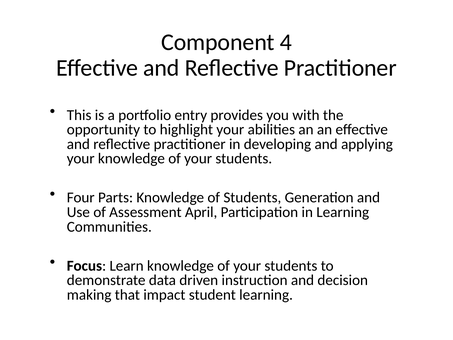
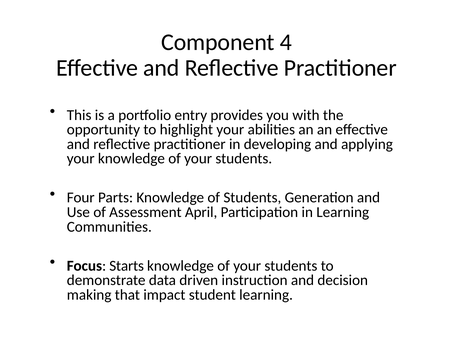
Learn: Learn -> Starts
